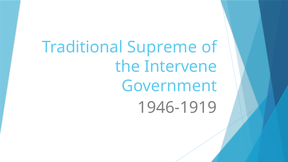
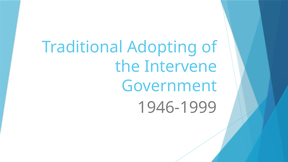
Supreme: Supreme -> Adopting
1946-1919: 1946-1919 -> 1946-1999
